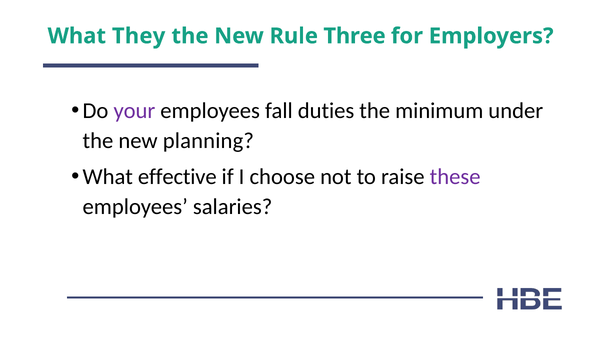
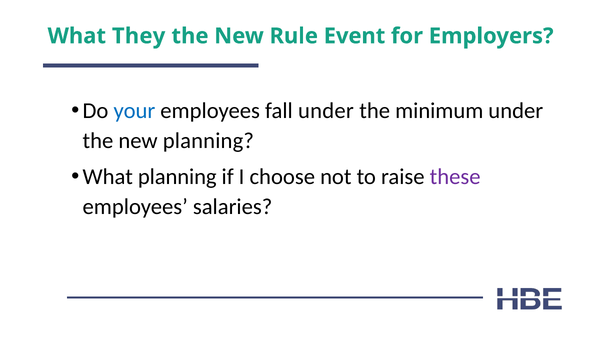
Three: Three -> Event
your colour: purple -> blue
fall duties: duties -> under
What effective: effective -> planning
